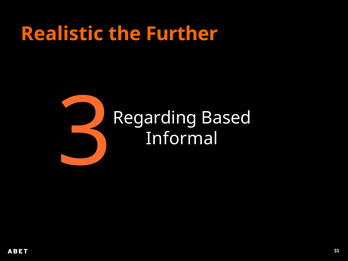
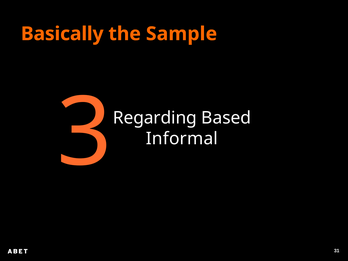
Realistic: Realistic -> Basically
Further: Further -> Sample
